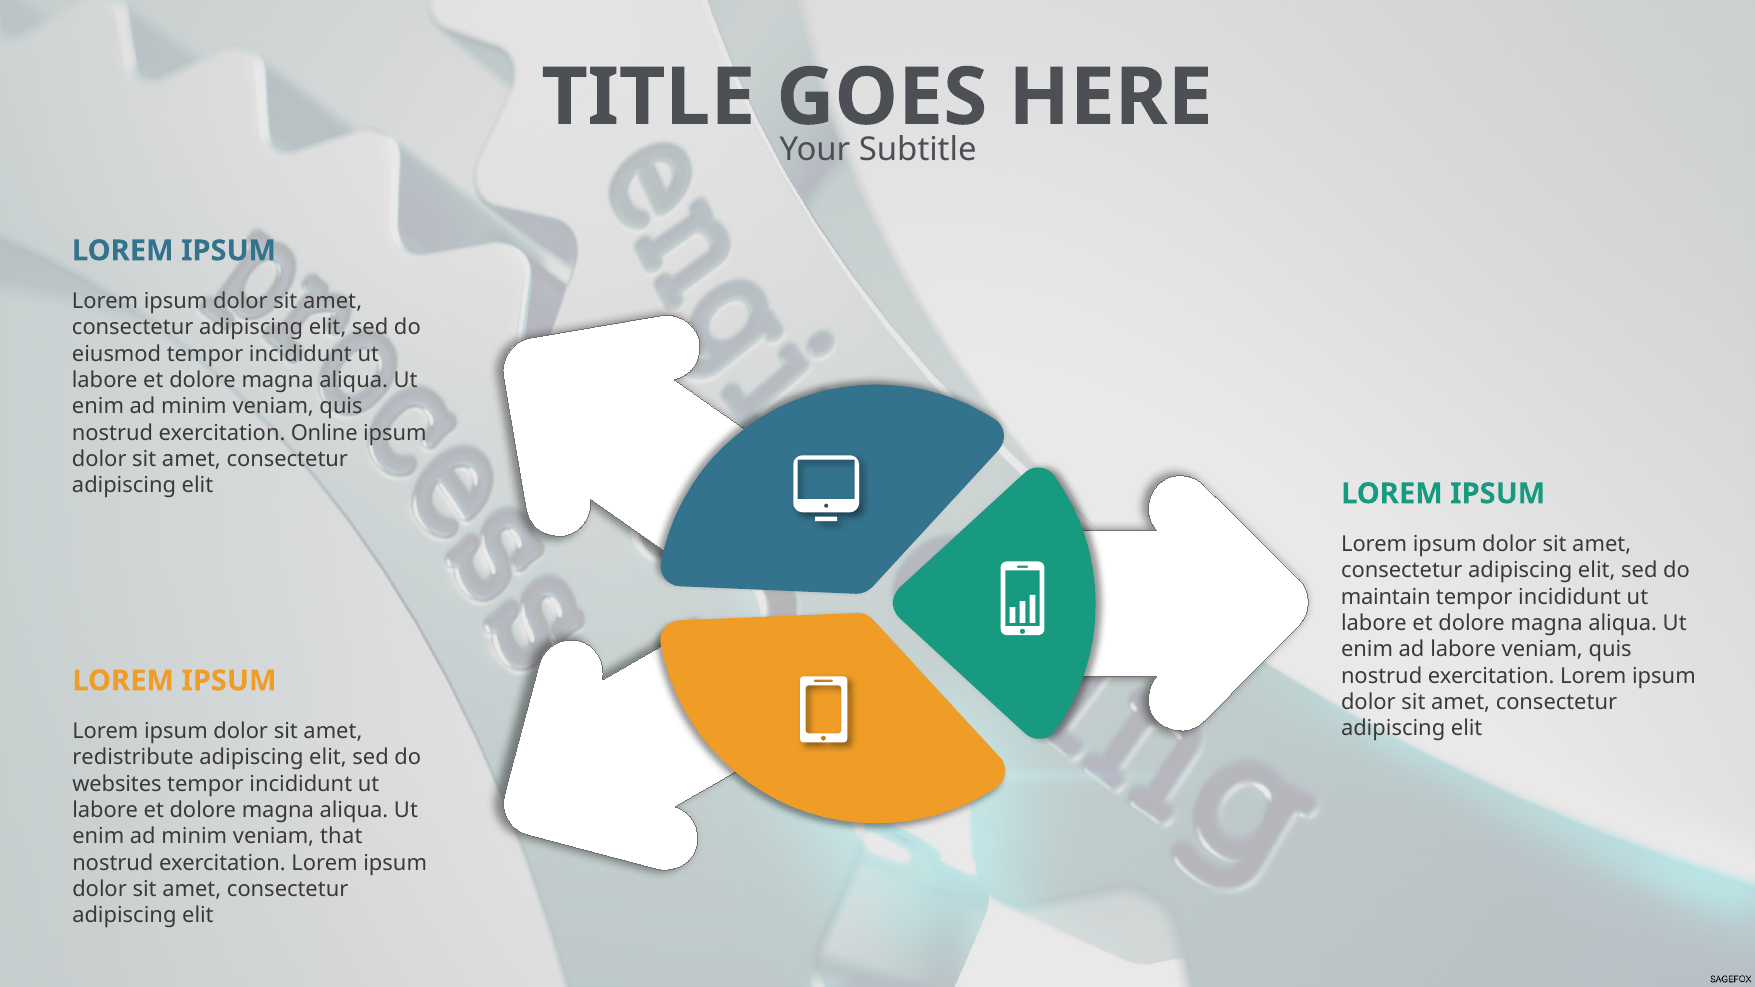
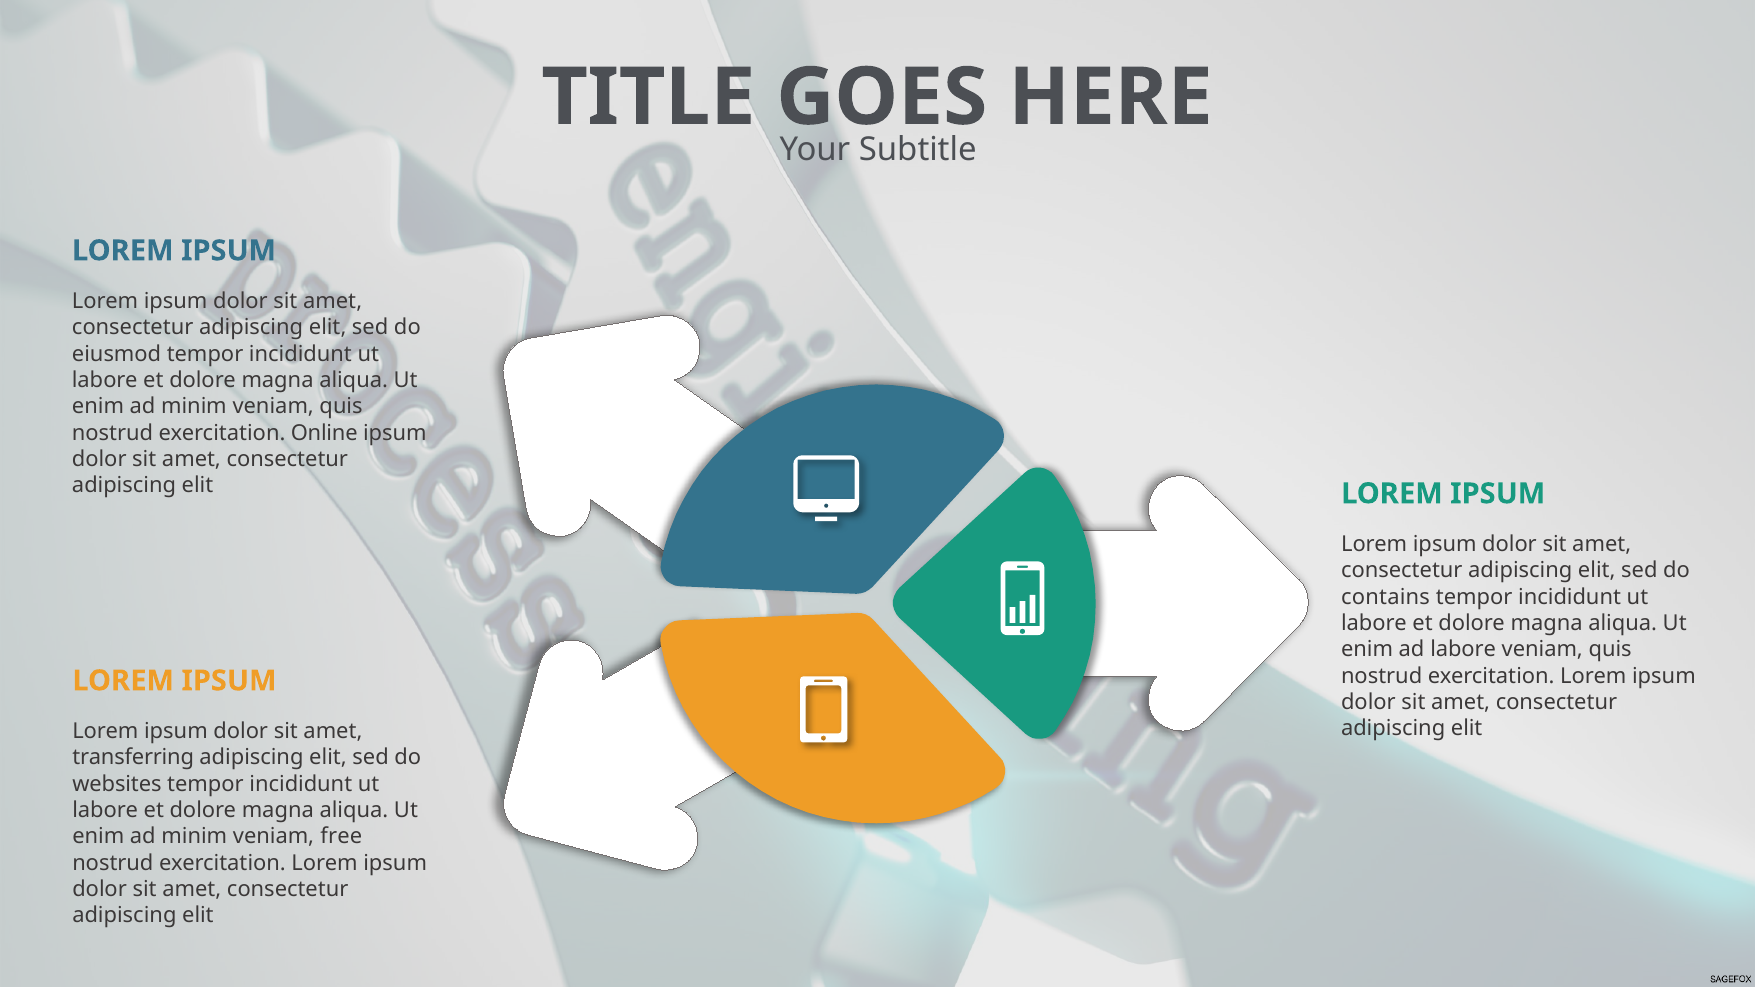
maintain: maintain -> contains
redistribute: redistribute -> transferring
that: that -> free
